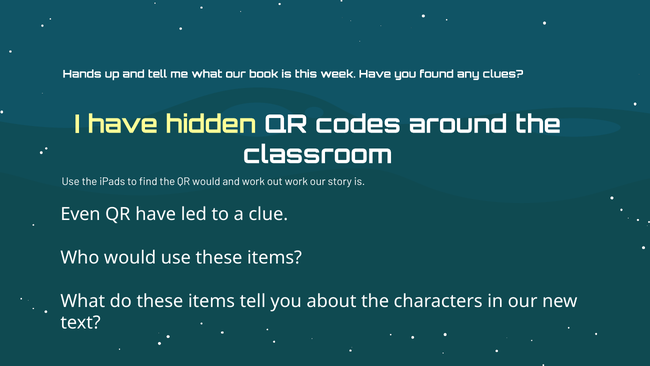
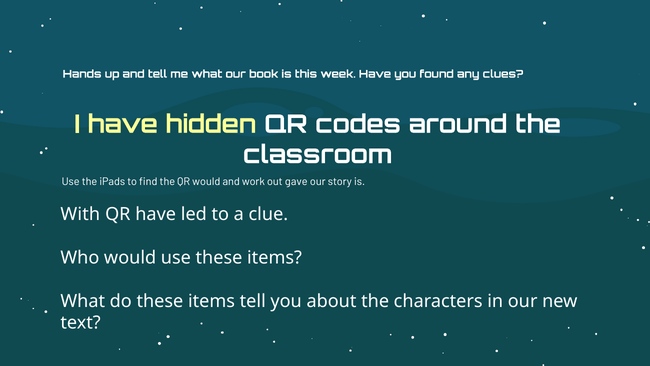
out work: work -> gave
Even: Even -> With
